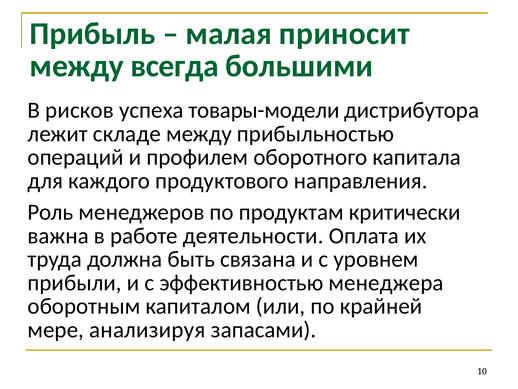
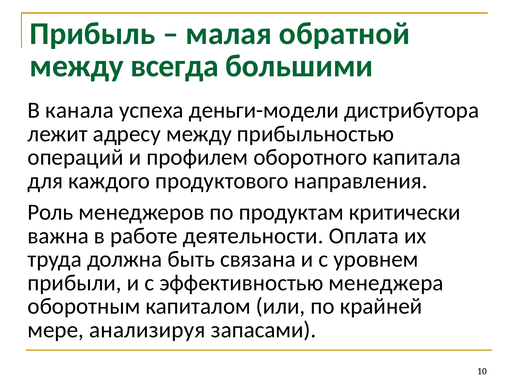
приносит: приносит -> обратной
рисков: рисков -> канала
товары-модели: товары-модели -> деньги-модели
складе: складе -> адресу
